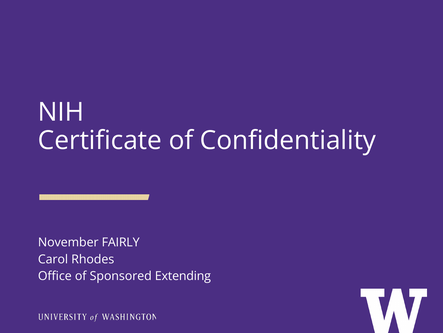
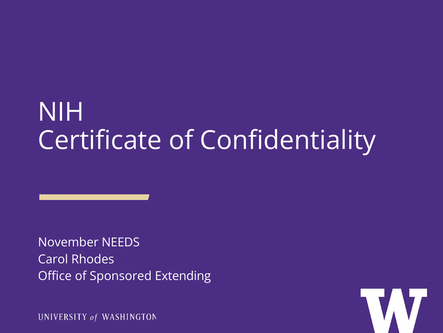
FAIRLY: FAIRLY -> NEEDS
